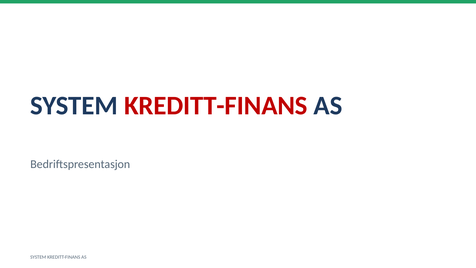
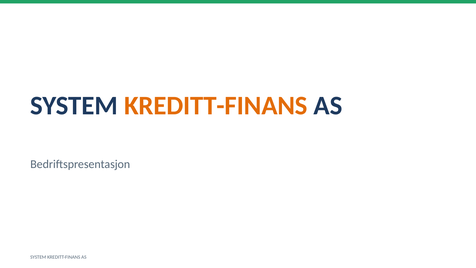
KREDITT-FINANS at (216, 106) colour: red -> orange
